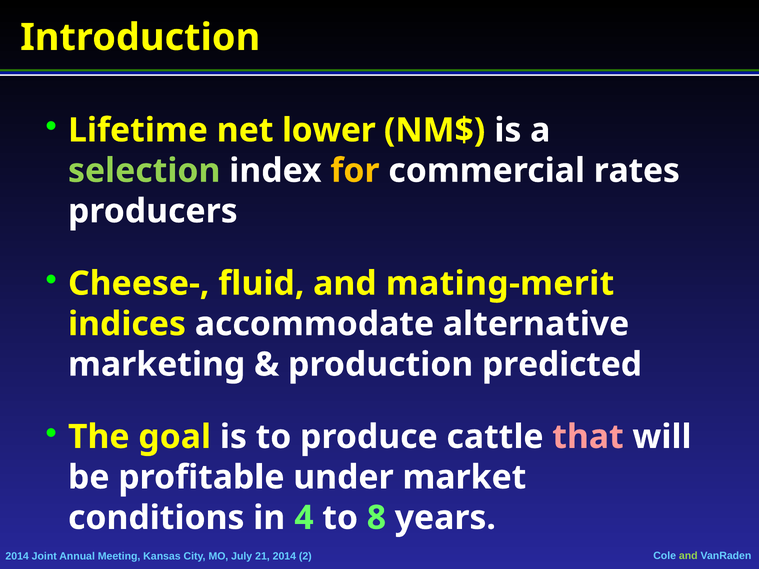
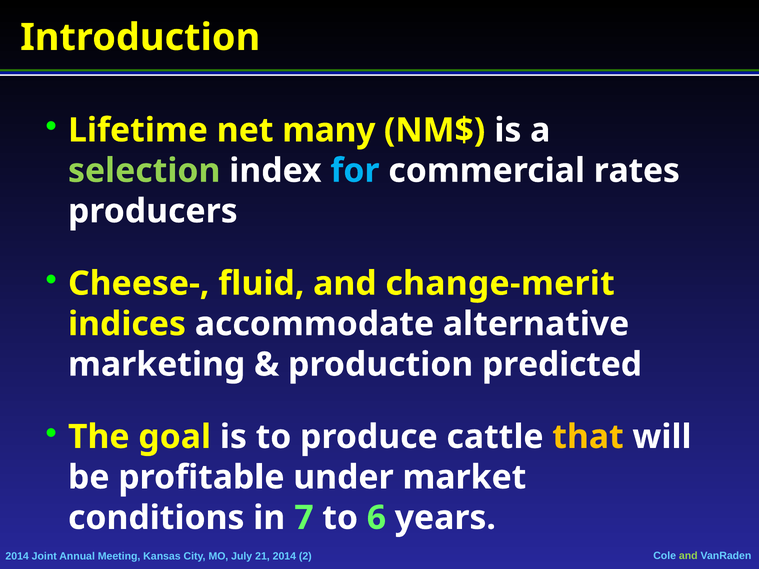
lower: lower -> many
for colour: yellow -> light blue
mating-merit: mating-merit -> change-merit
that colour: pink -> yellow
4: 4 -> 7
8: 8 -> 6
